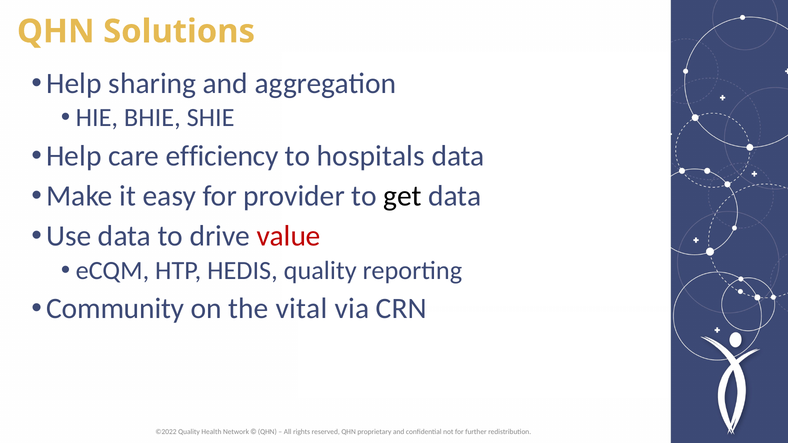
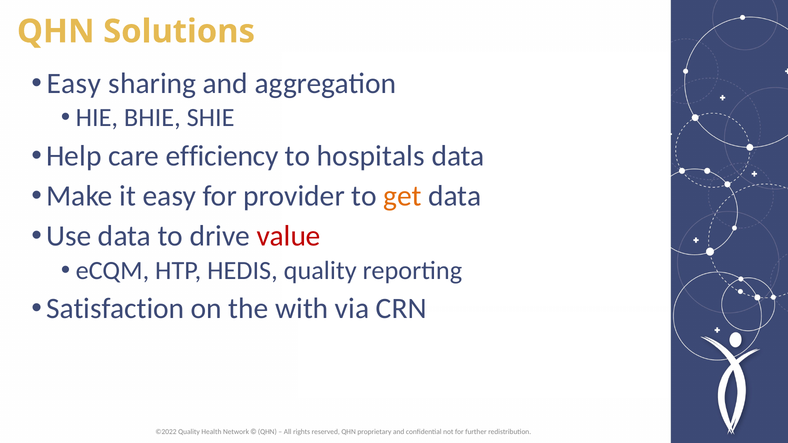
Help at (74, 83): Help -> Easy
get colour: black -> orange
Community: Community -> Satisfaction
vital: vital -> with
